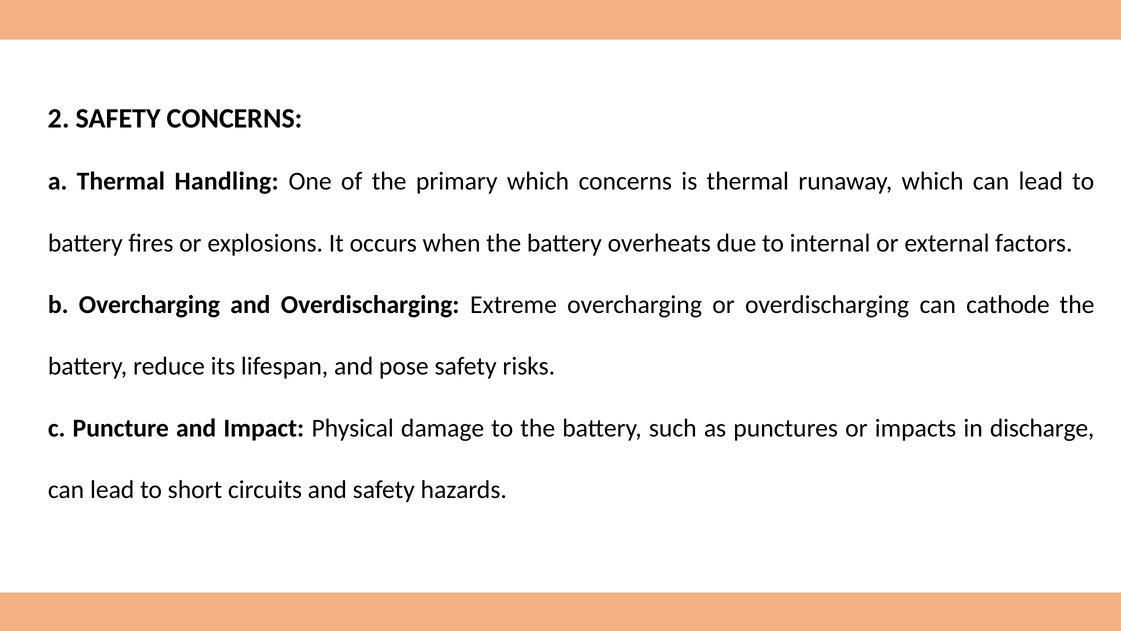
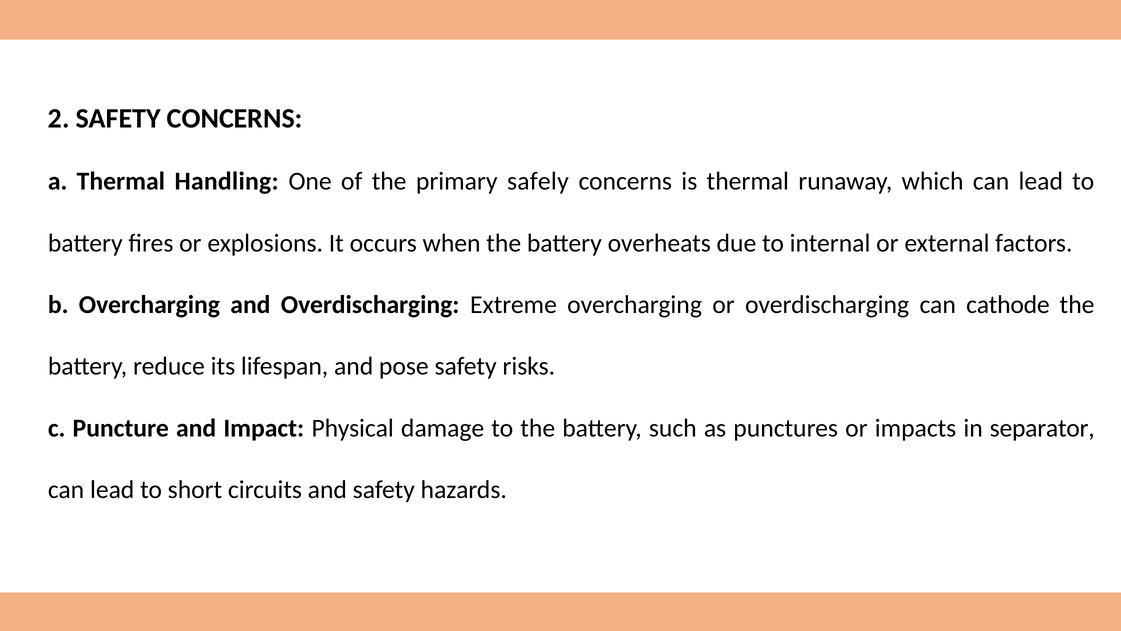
primary which: which -> safely
discharge: discharge -> separator
